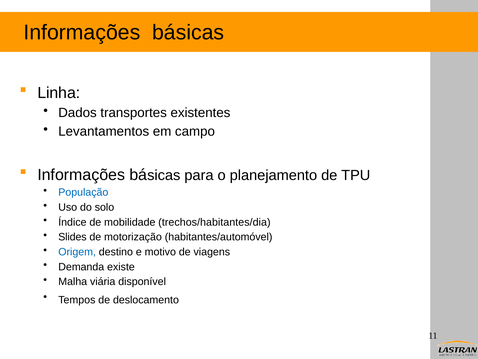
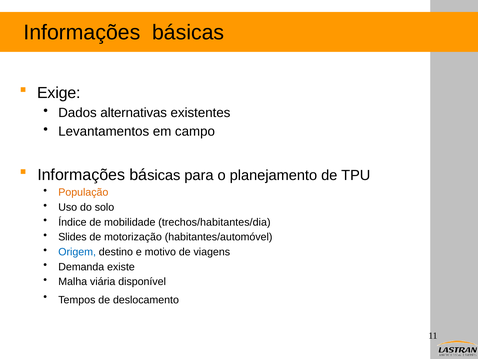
Linha: Linha -> Exige
transportes: transportes -> alternativas
População colour: blue -> orange
